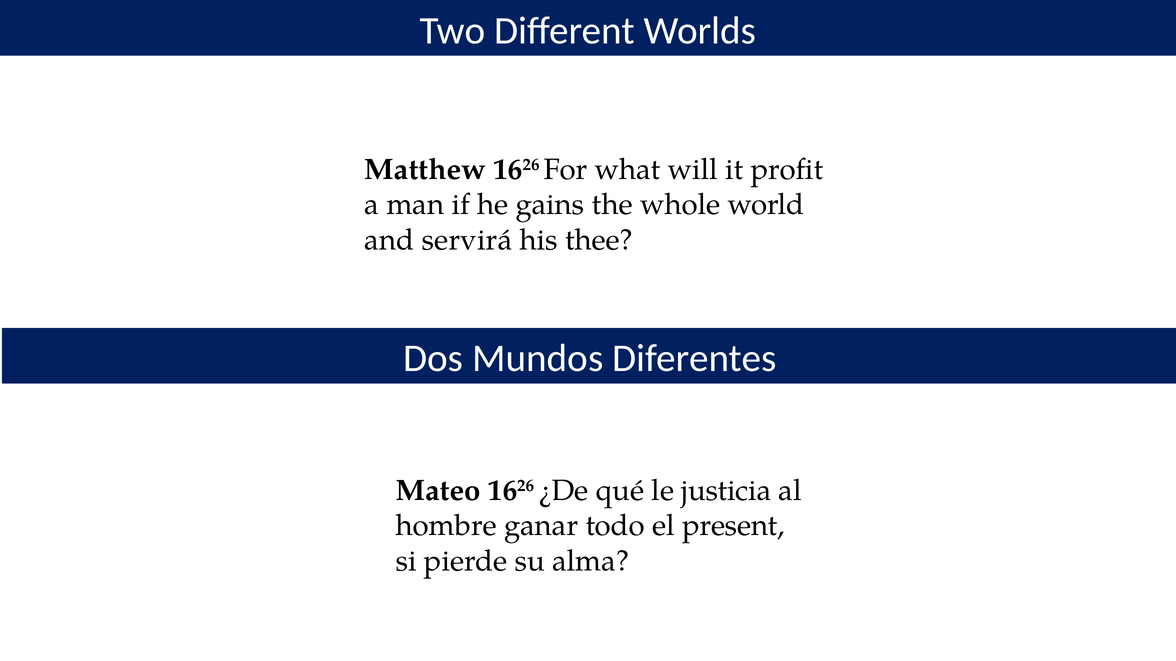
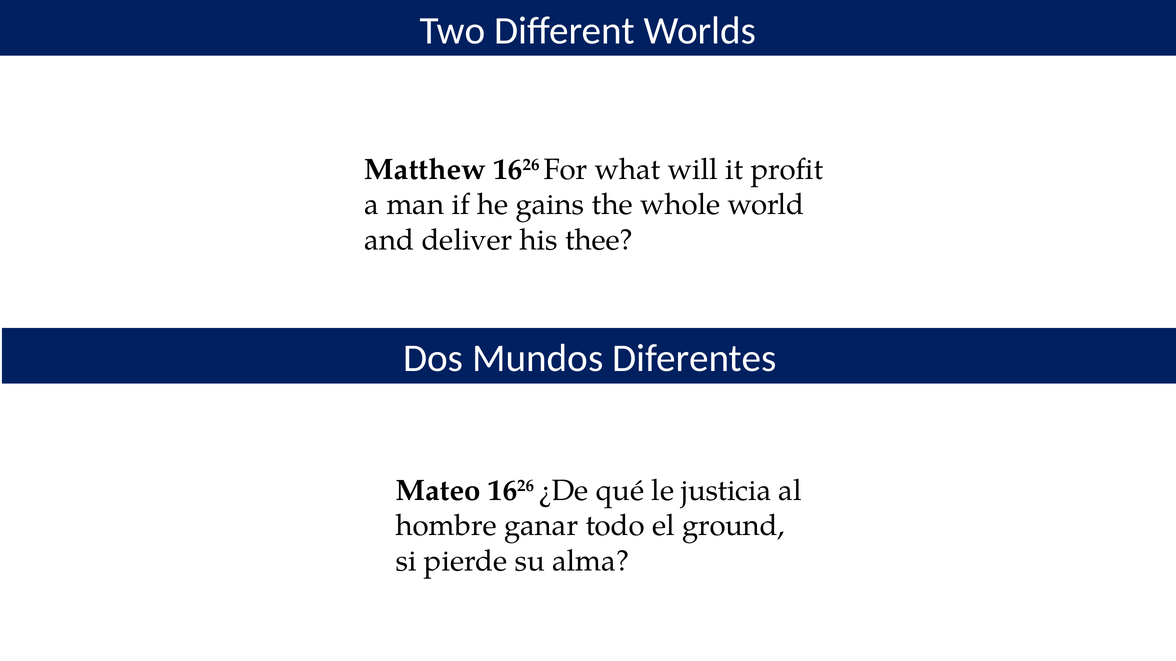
servirá: servirá -> deliver
present: present -> ground
